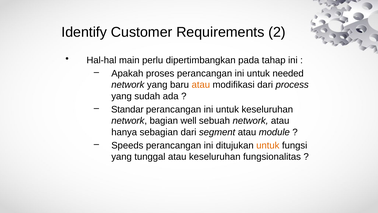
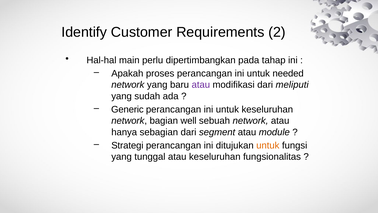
atau at (201, 85) colour: orange -> purple
process: process -> meliputi
Standar: Standar -> Generic
Speeds: Speeds -> Strategi
